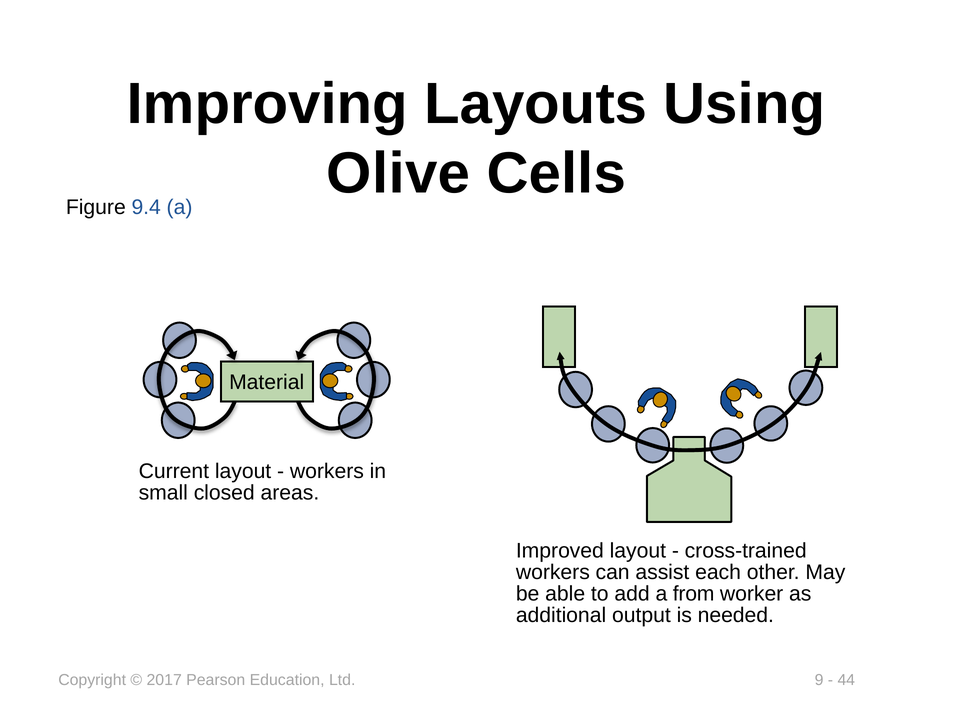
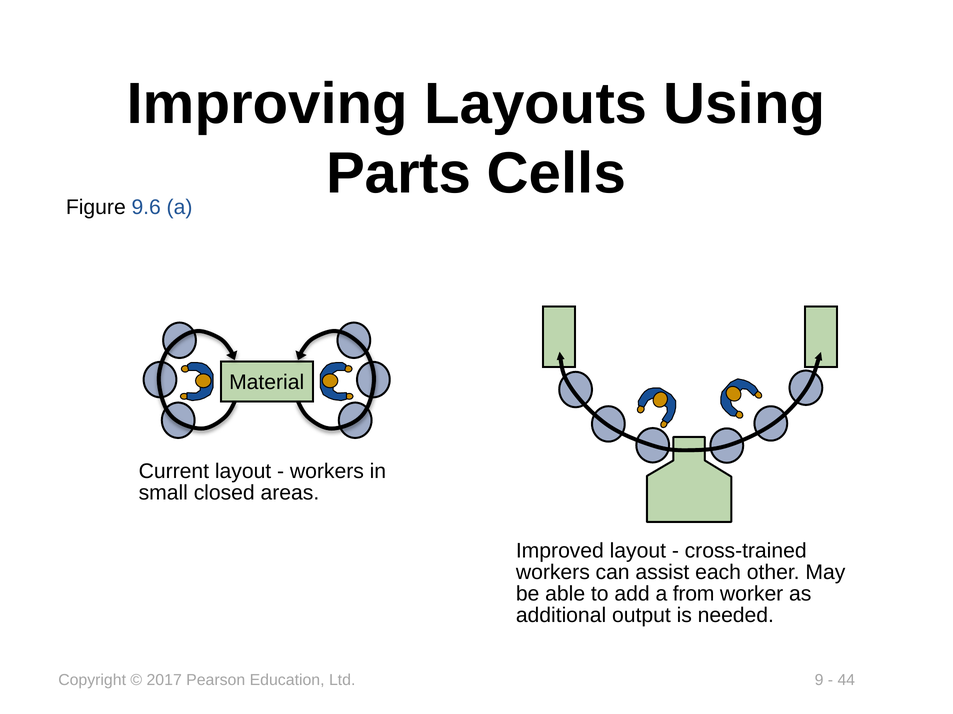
Olive: Olive -> Parts
9.4: 9.4 -> 9.6
